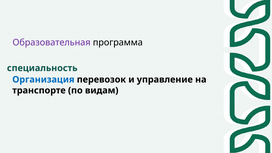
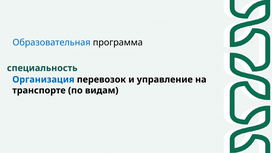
Образовательная colour: purple -> blue
